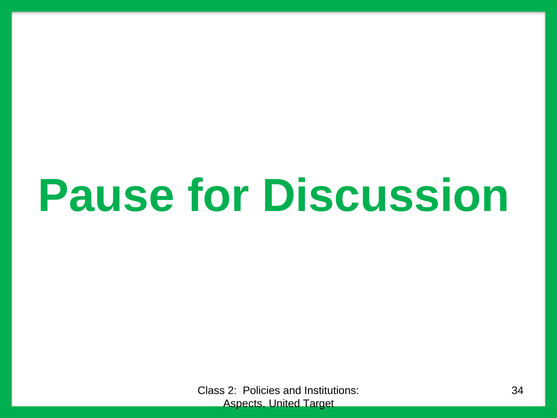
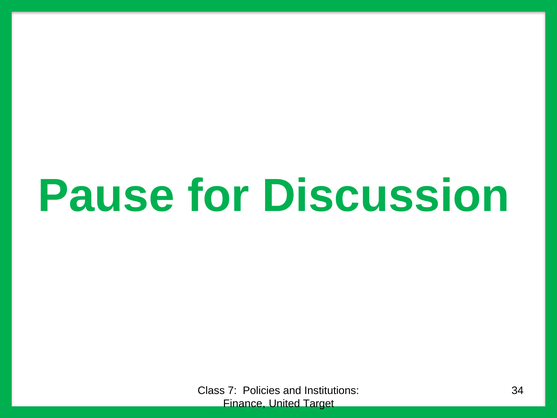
2: 2 -> 7
Aspects: Aspects -> Finance
